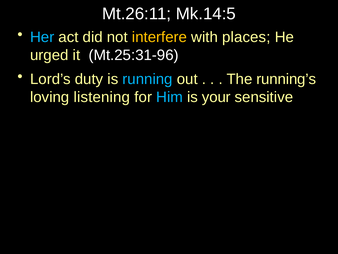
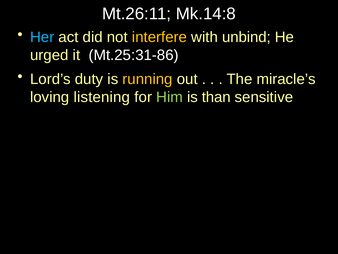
Mk.14:5: Mk.14:5 -> Mk.14:8
places: places -> unbind
Mt.25:31-96: Mt.25:31-96 -> Mt.25:31-86
running colour: light blue -> yellow
running’s: running’s -> miracle’s
Him colour: light blue -> light green
your: your -> than
